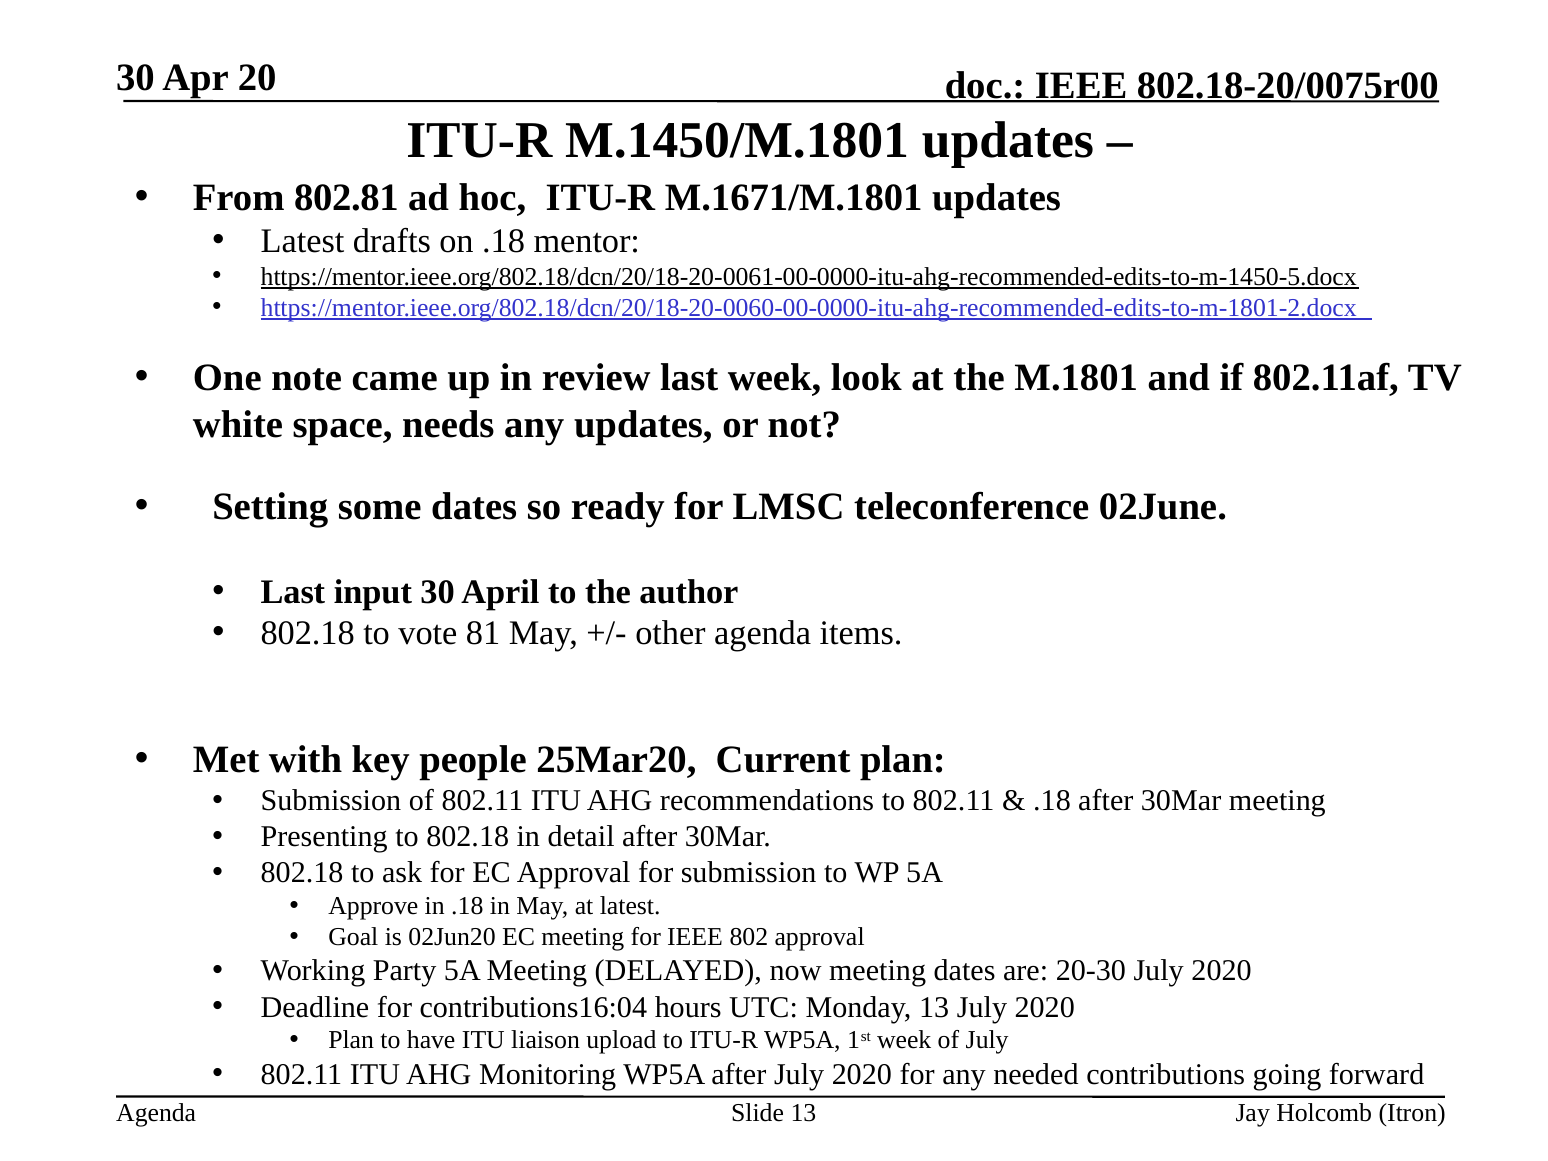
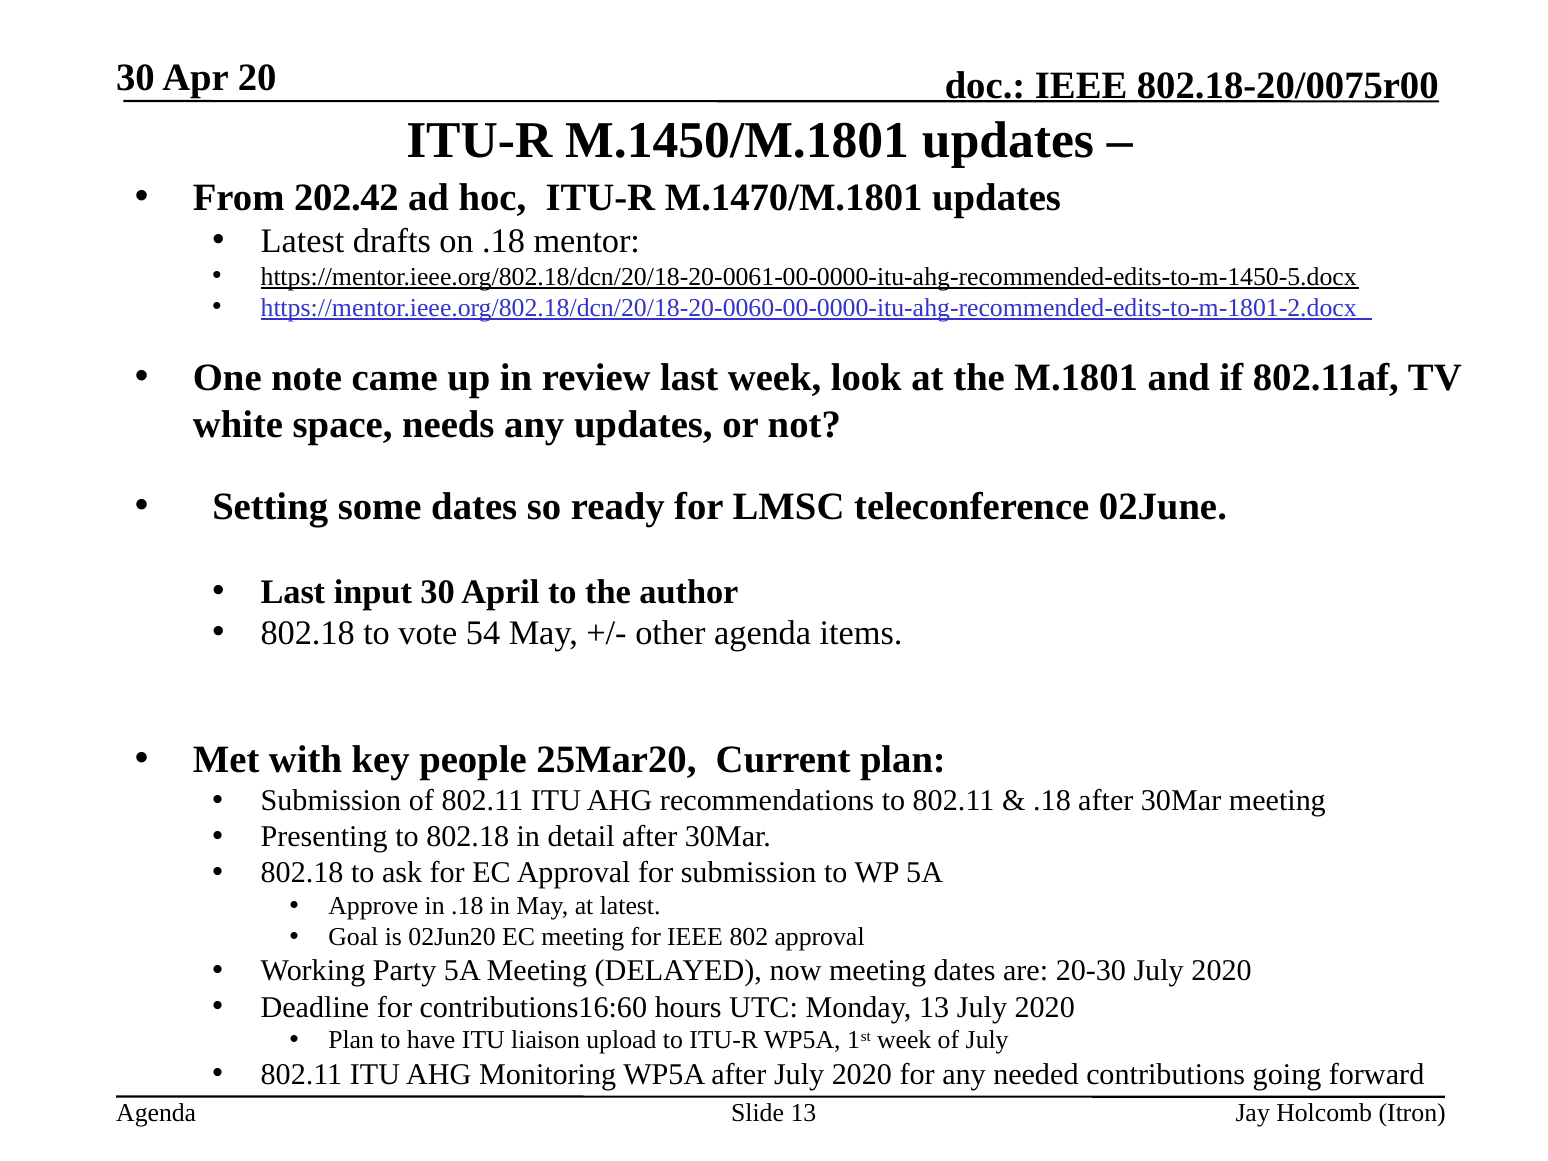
802.81: 802.81 -> 202.42
M.1671/M.1801: M.1671/M.1801 -> M.1470/M.1801
81: 81 -> 54
contributions16:04: contributions16:04 -> contributions16:60
